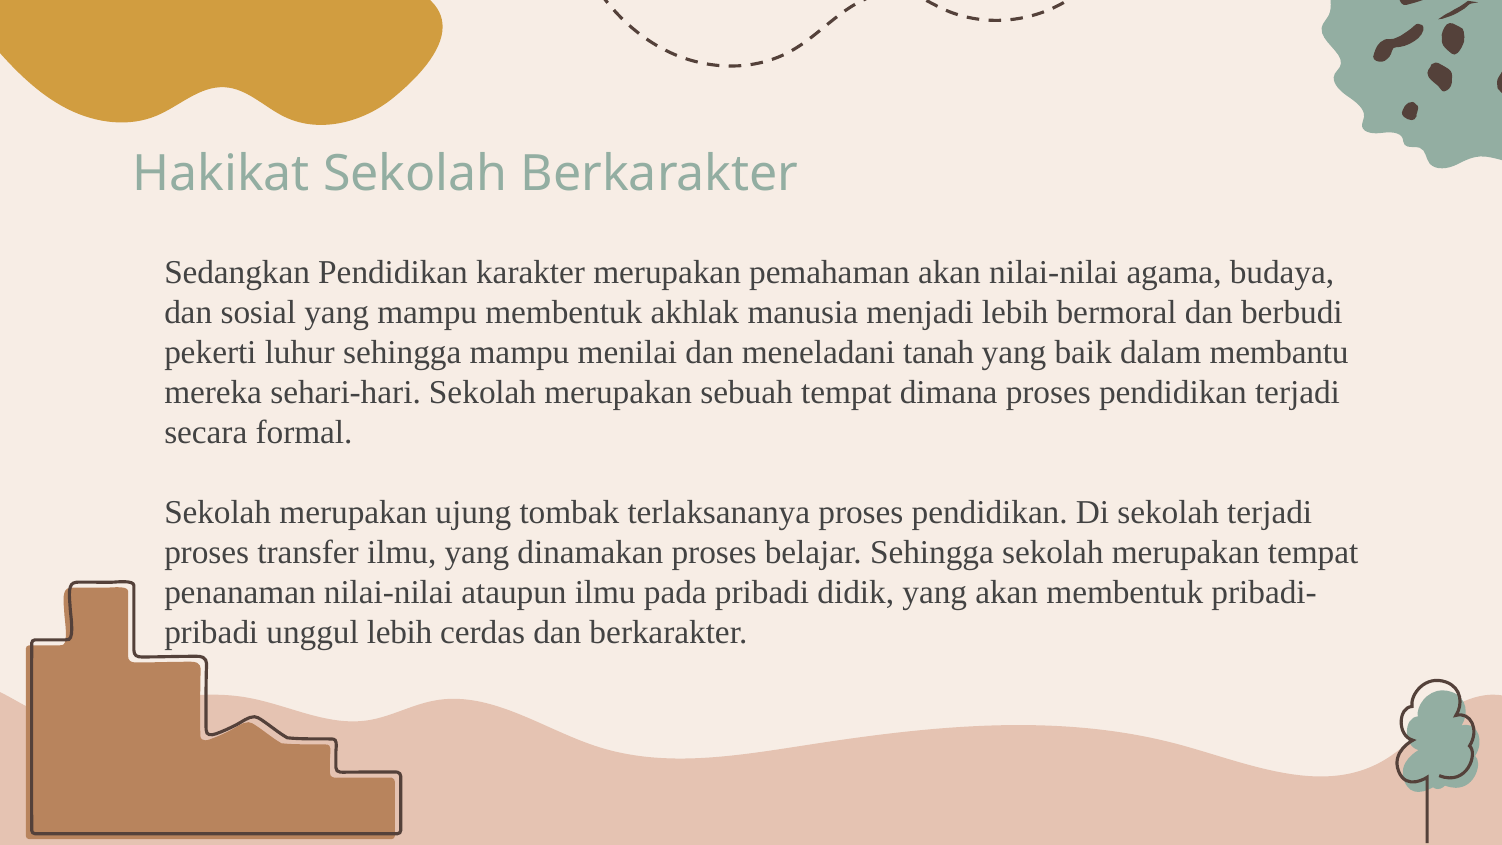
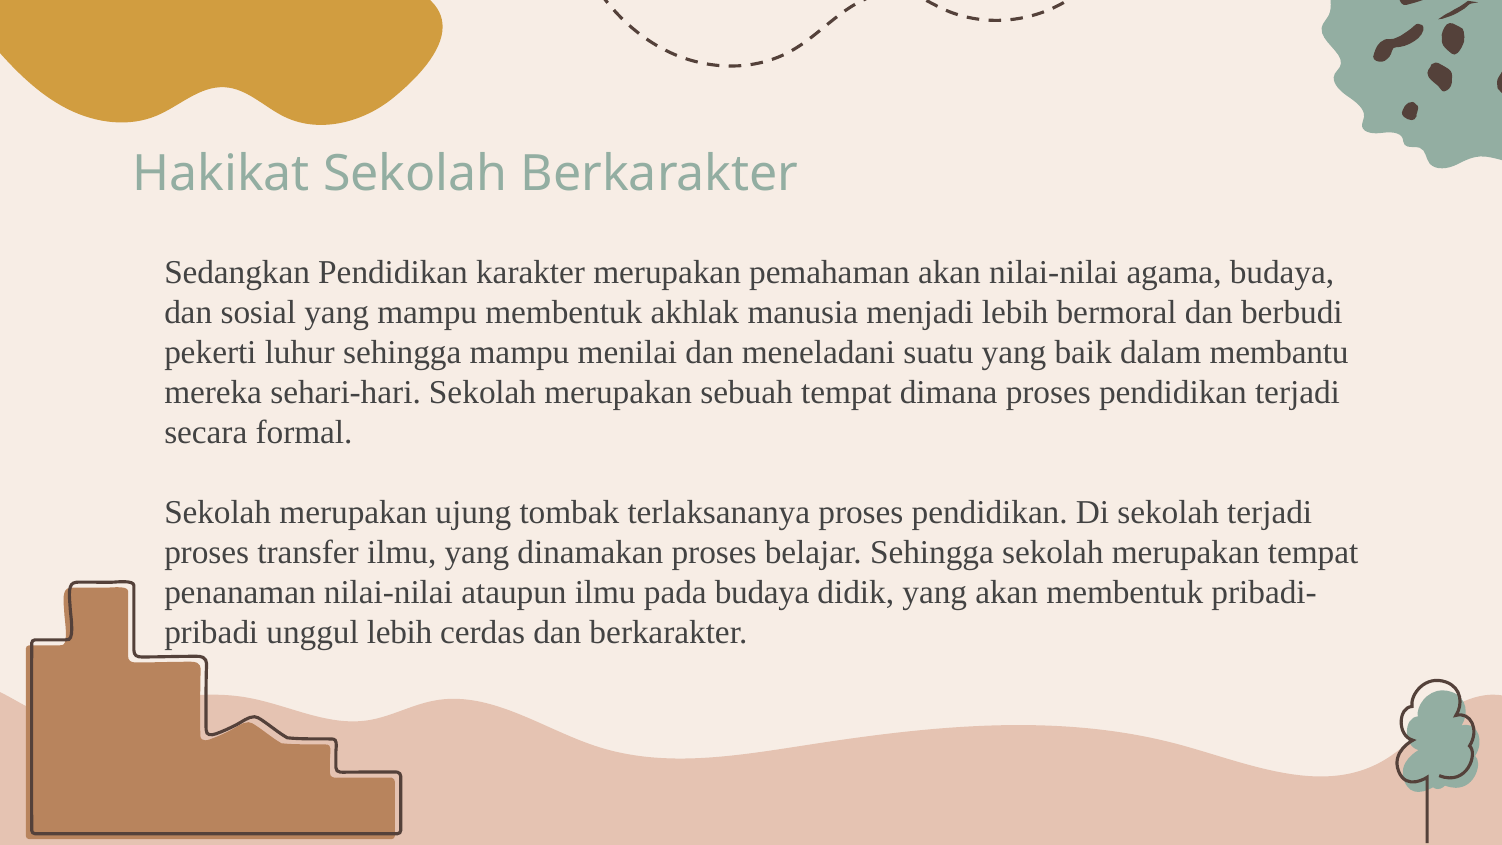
tanah: tanah -> suatu
pada pribadi: pribadi -> budaya
